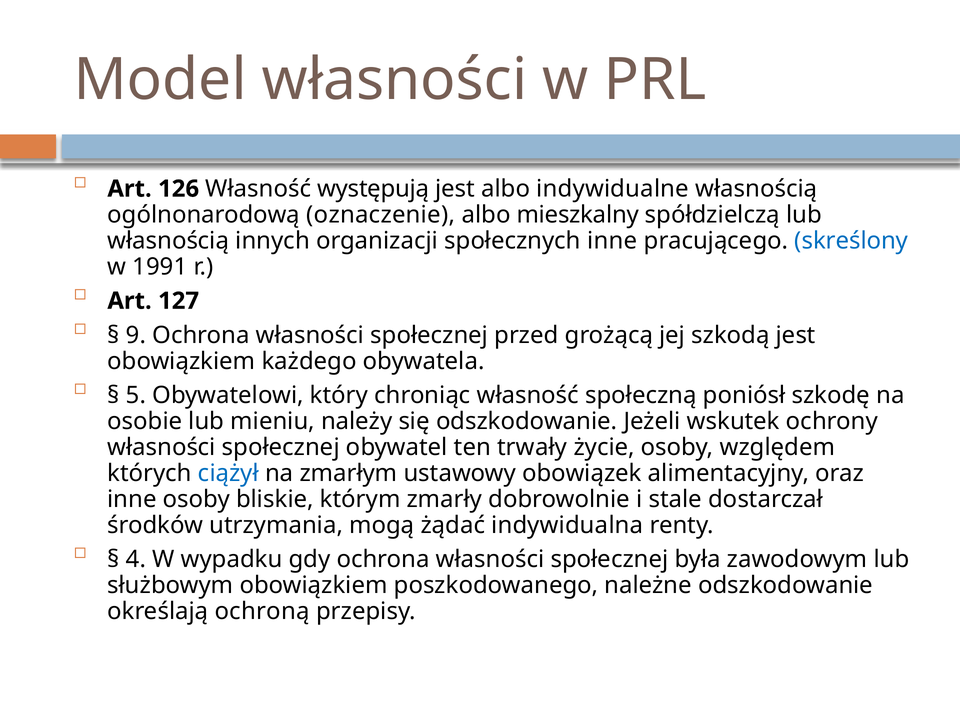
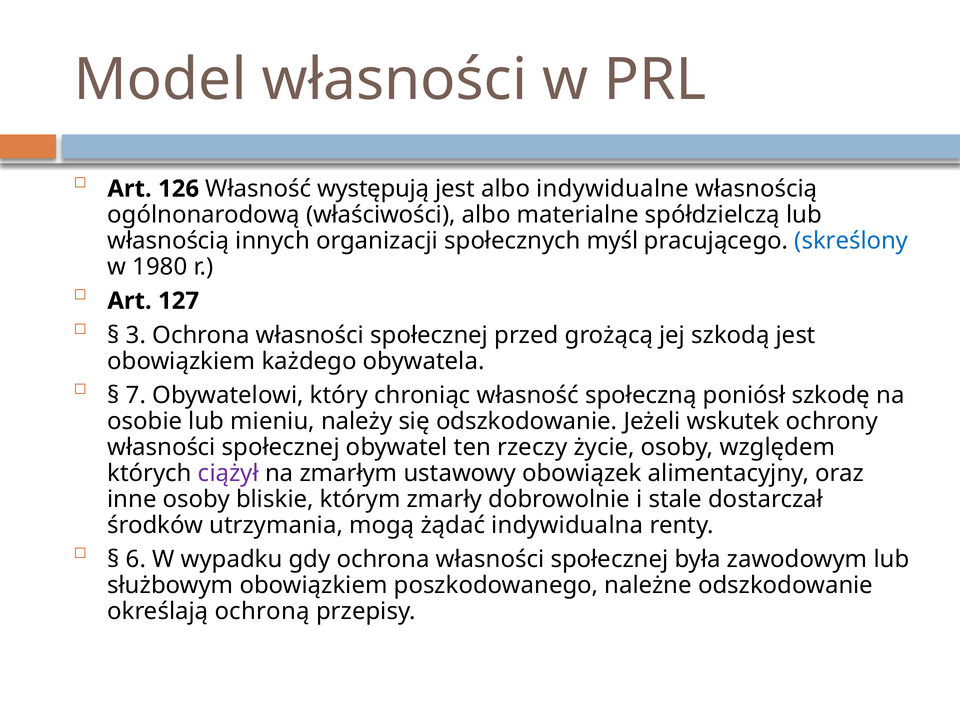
oznaczenie: oznaczenie -> właściwości
mieszkalny: mieszkalny -> materialne
społecznych inne: inne -> myśl
1991: 1991 -> 1980
9: 9 -> 3
5: 5 -> 7
trwały: trwały -> rzeczy
ciążył colour: blue -> purple
4: 4 -> 6
